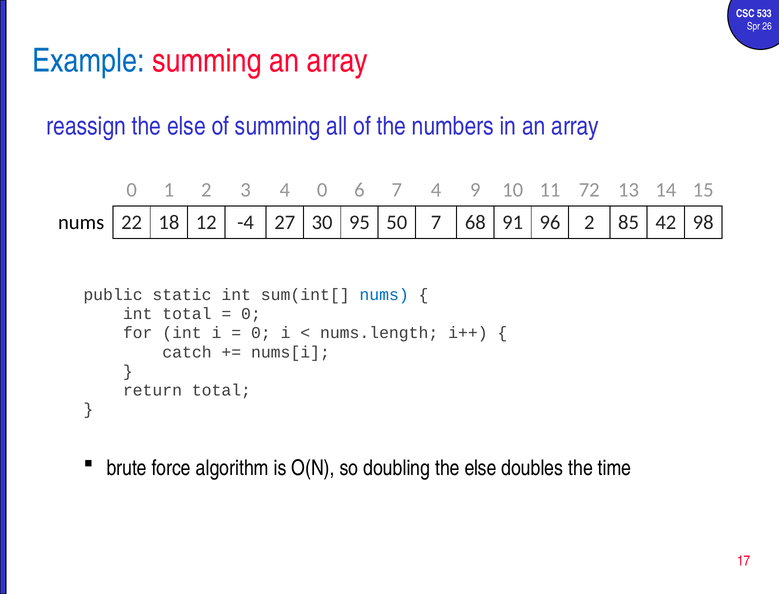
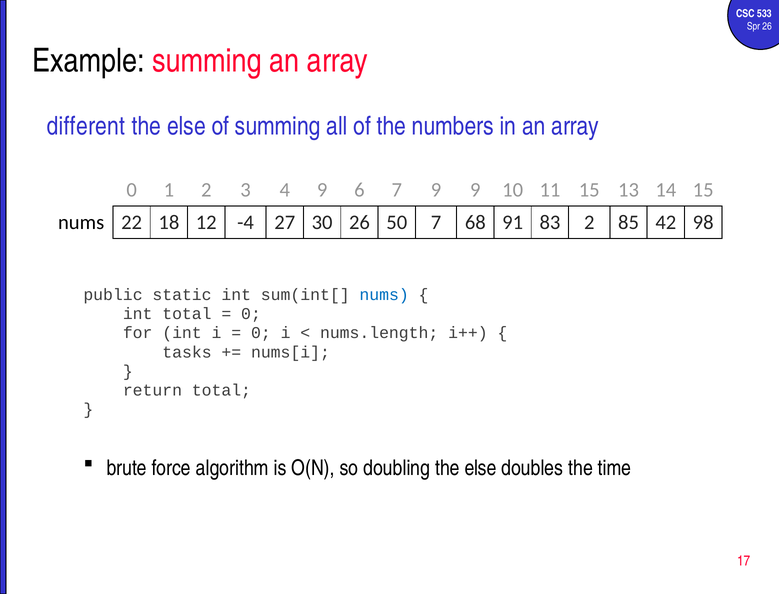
Example colour: blue -> black
reassign: reassign -> different
4 0: 0 -> 9
7 4: 4 -> 9
11 72: 72 -> 15
30 95: 95 -> 26
96: 96 -> 83
catch: catch -> tasks
